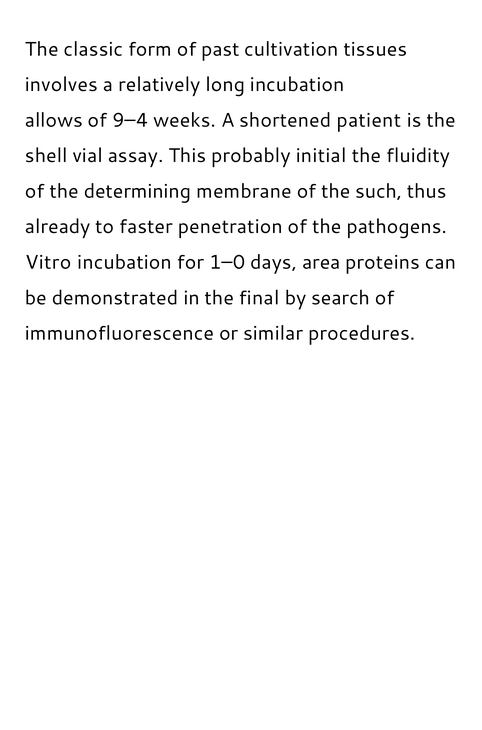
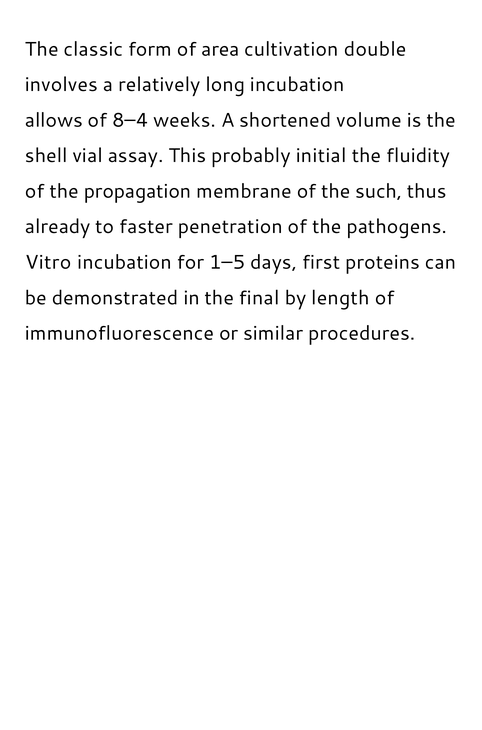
past: past -> area
tissues: tissues -> double
9–4: 9–4 -> 8–4
patient: patient -> volume
determining: determining -> propagation
1–0: 1–0 -> 1–5
area: area -> ﬁrst
search: search -> length
